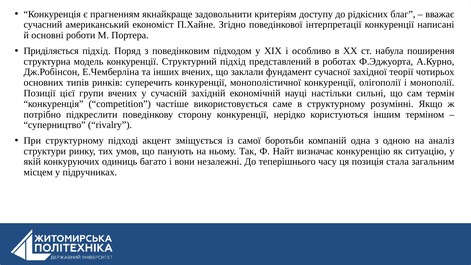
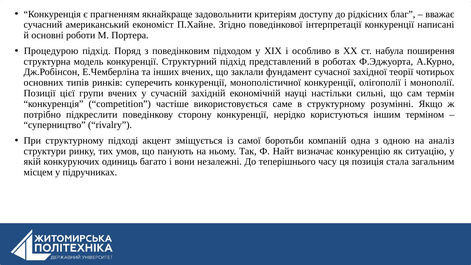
Приділяється: Приділяється -> Процедурою
